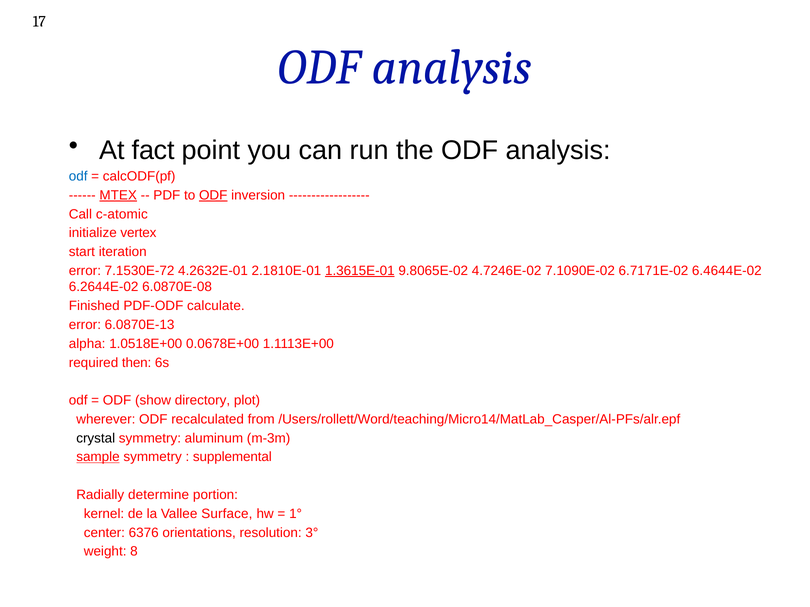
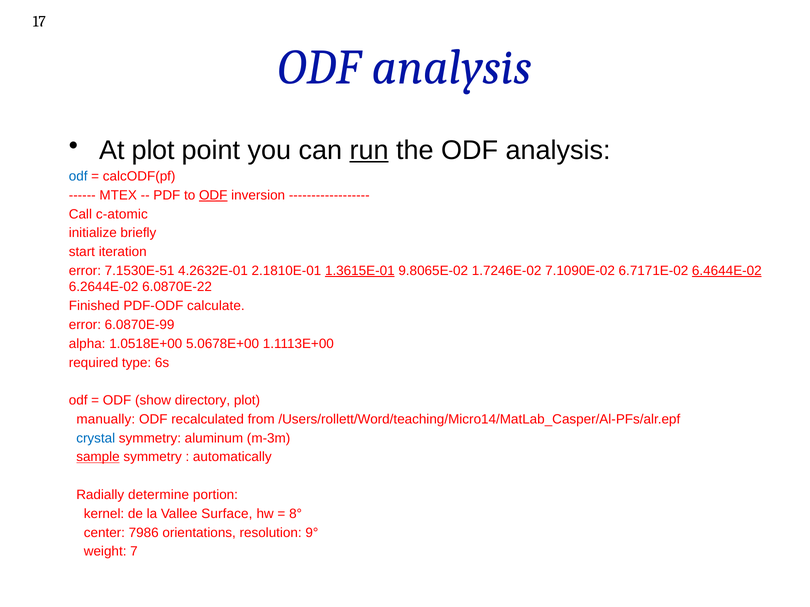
At fact: fact -> plot
run underline: none -> present
MTEX underline: present -> none
vertex: vertex -> briefly
7.1530E-72: 7.1530E-72 -> 7.1530E-51
4.7246E-02: 4.7246E-02 -> 1.7246E-02
6.4644E-02 underline: none -> present
6.0870E-08: 6.0870E-08 -> 6.0870E-22
6.0870E-13: 6.0870E-13 -> 6.0870E-99
0.0678E+00: 0.0678E+00 -> 5.0678E+00
then: then -> type
wherever: wherever -> manually
crystal colour: black -> blue
supplemental: supplemental -> automatically
1°: 1° -> 8°
6376: 6376 -> 7986
3°: 3° -> 9°
8: 8 -> 7
